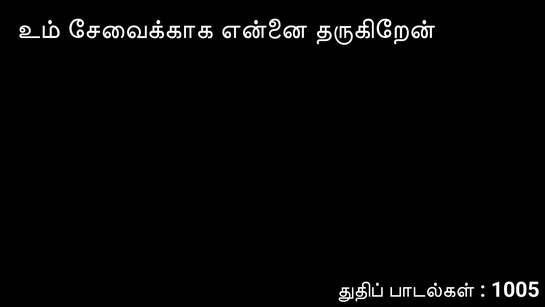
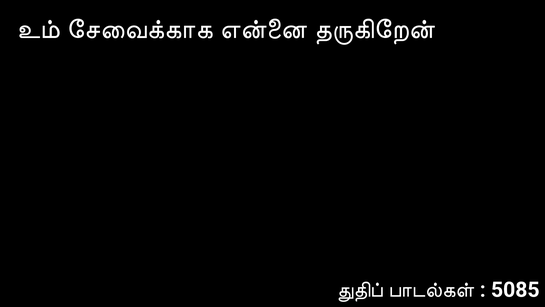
1005: 1005 -> 5085
